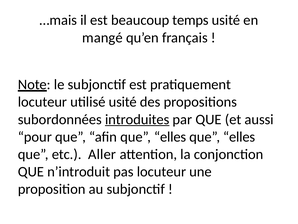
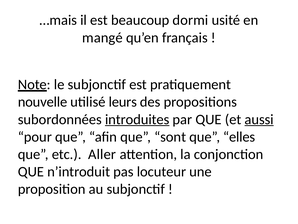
temps: temps -> dormi
locuteur at (42, 102): locuteur -> nouvelle
utilisé usité: usité -> leurs
aussi underline: none -> present
afin que elles: elles -> sont
